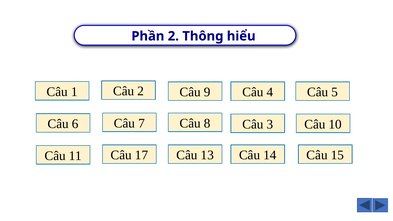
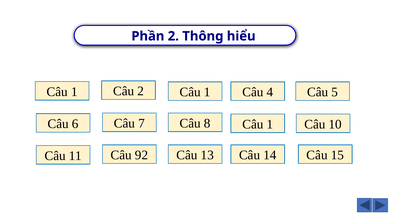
9 at (207, 92): 9 -> 1
8 Câu 3: 3 -> 1
17: 17 -> 92
